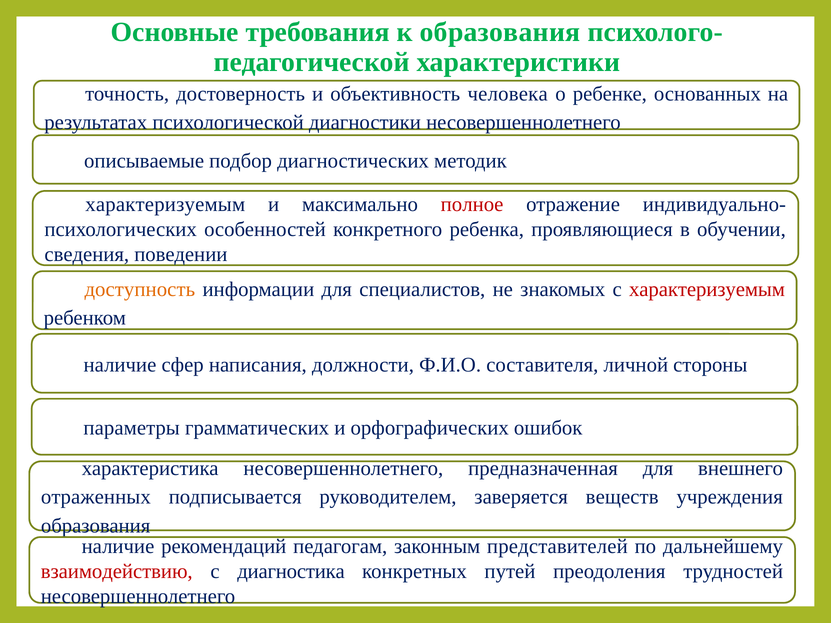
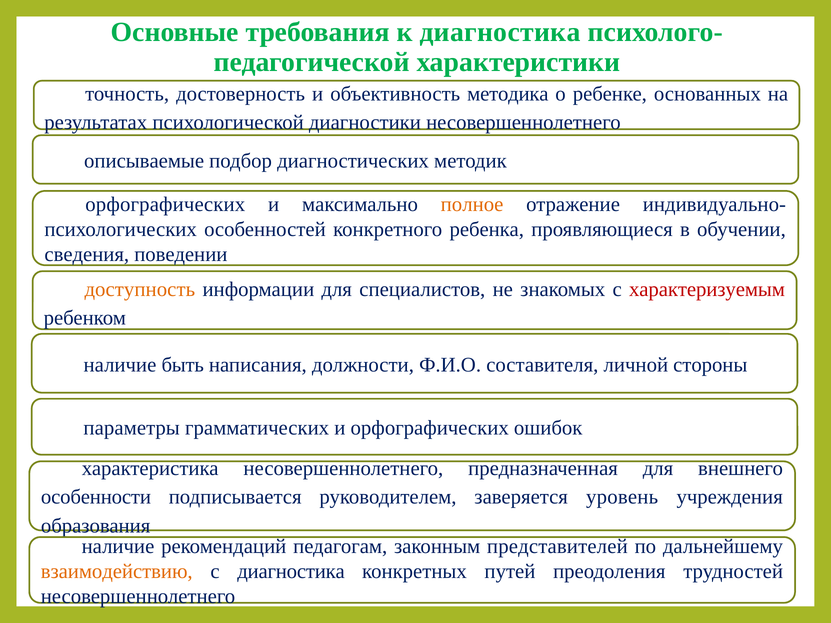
к образования: образования -> диагностика
человека: человека -> методика
характеризуемым at (165, 205): характеризуемым -> орфографических
полное colour: red -> orange
сфер: сфер -> быть
отраженных: отраженных -> особенности
веществ: веществ -> уровень
взаимодействию colour: red -> orange
